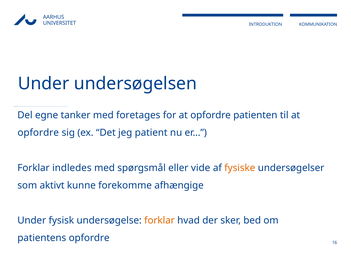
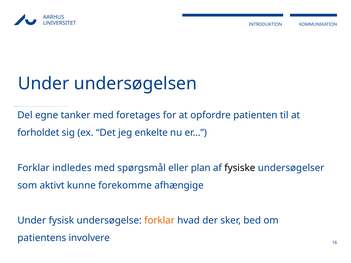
opfordre at (38, 133): opfordre -> forholdet
patient: patient -> enkelte
vide: vide -> plan
fysiske colour: orange -> black
patientens opfordre: opfordre -> involvere
